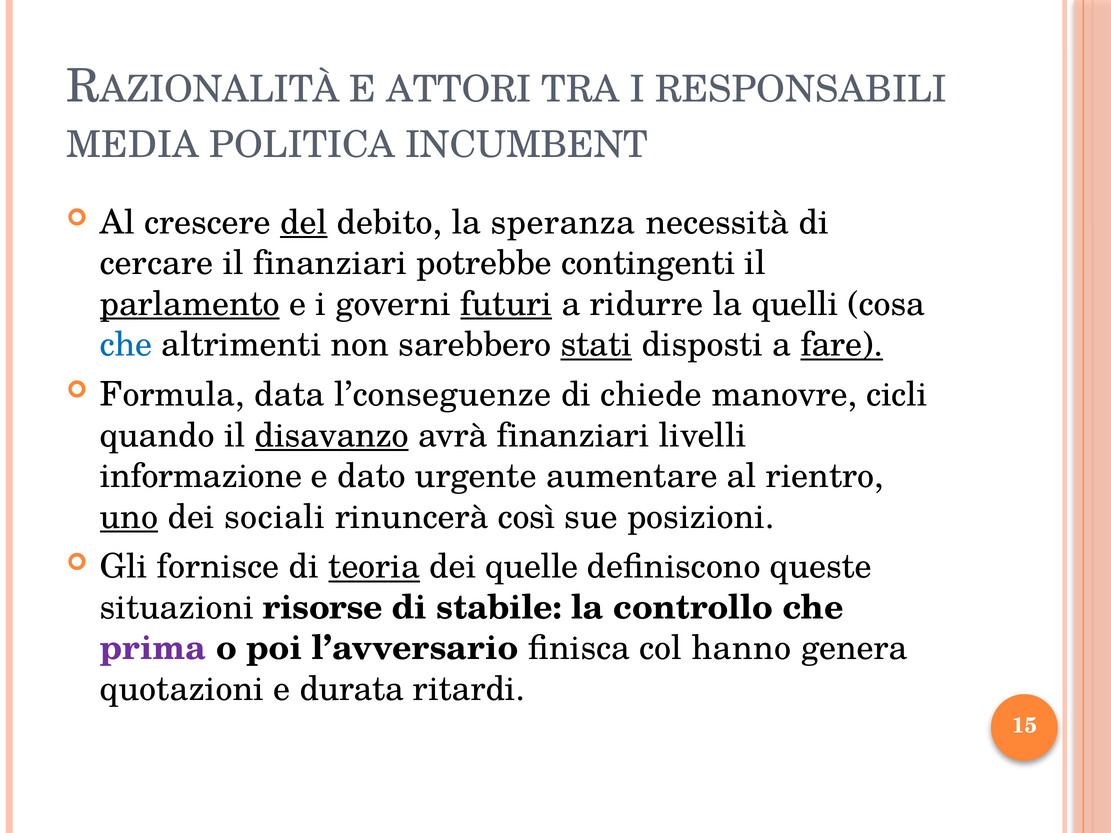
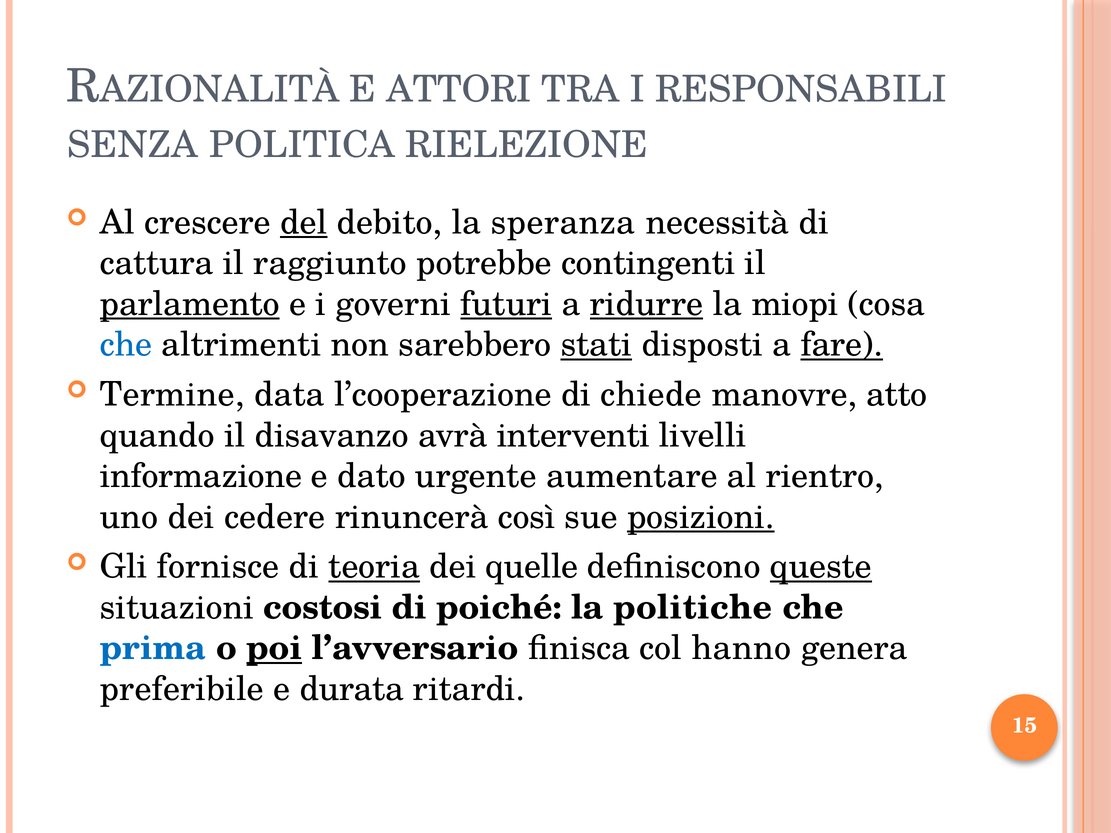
MEDIA: MEDIA -> SENZA
INCUMBENT: INCUMBENT -> RIELEZIONE
cercare: cercare -> cattura
il finanziari: finanziari -> raggiunto
ridurre underline: none -> present
quelli: quelli -> miopi
Formula: Formula -> Termine
l’conseguenze: l’conseguenze -> l’cooperazione
cicli: cicli -> atto
disavanzo underline: present -> none
avrà finanziari: finanziari -> interventi
uno underline: present -> none
sociali: sociali -> cedere
posizioni underline: none -> present
queste underline: none -> present
risorse: risorse -> costosi
stabile: stabile -> poiché
controllo: controllo -> politiche
prima colour: purple -> blue
poi underline: none -> present
quotazioni: quotazioni -> preferibile
